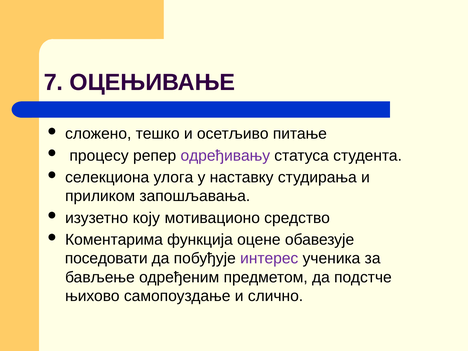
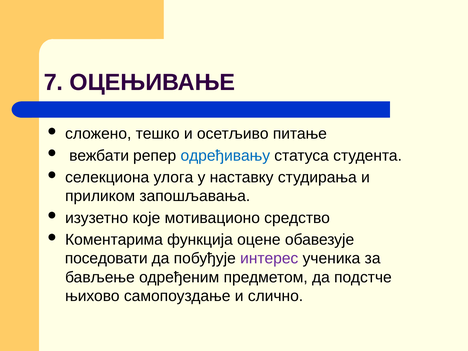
процесу: процесу -> вежбати
одређивању colour: purple -> blue
коју: коју -> које
